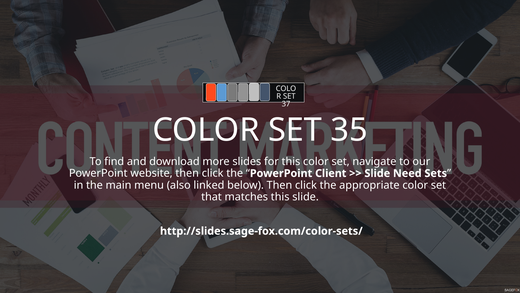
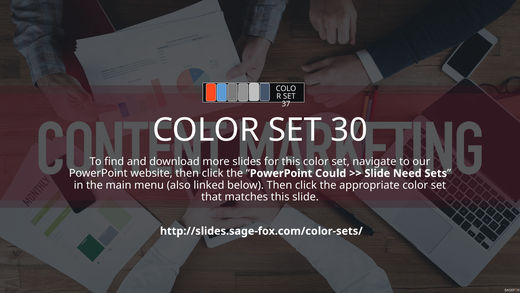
35: 35 -> 30
Client: Client -> Could
